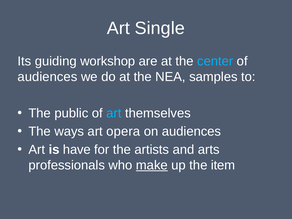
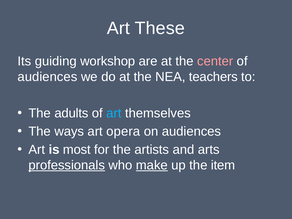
Single: Single -> These
center colour: light blue -> pink
samples: samples -> teachers
public: public -> adults
have: have -> most
professionals underline: none -> present
